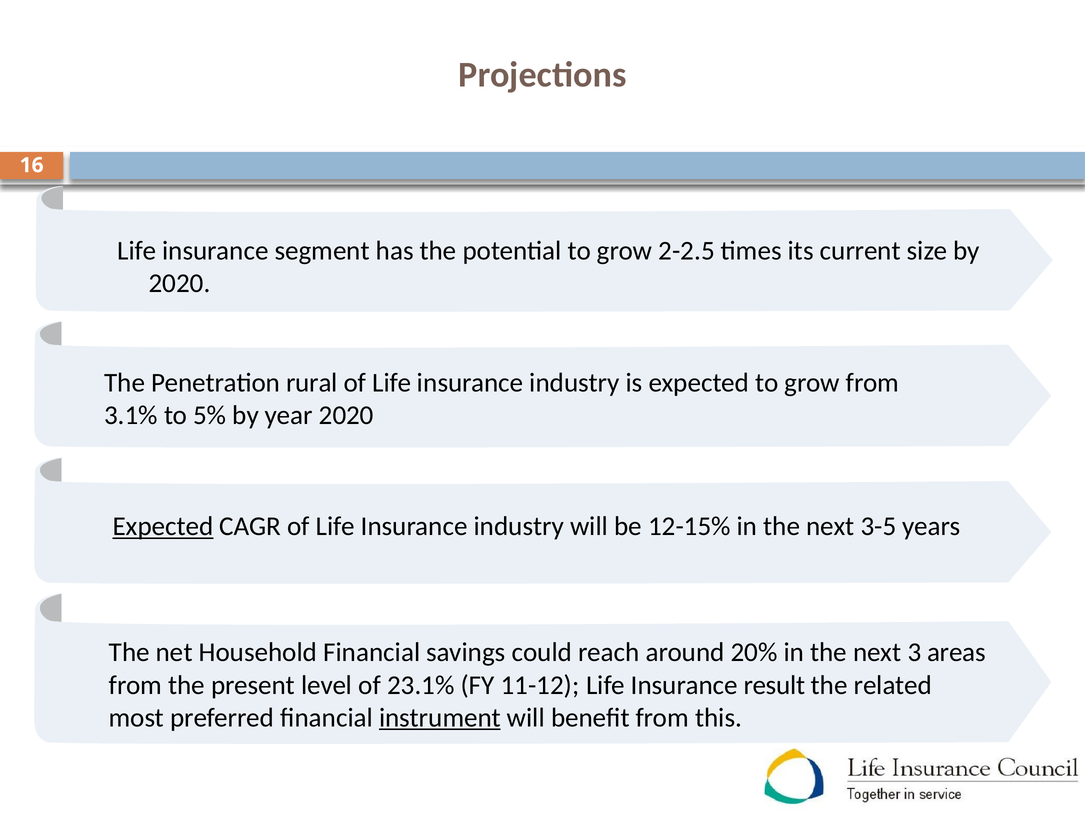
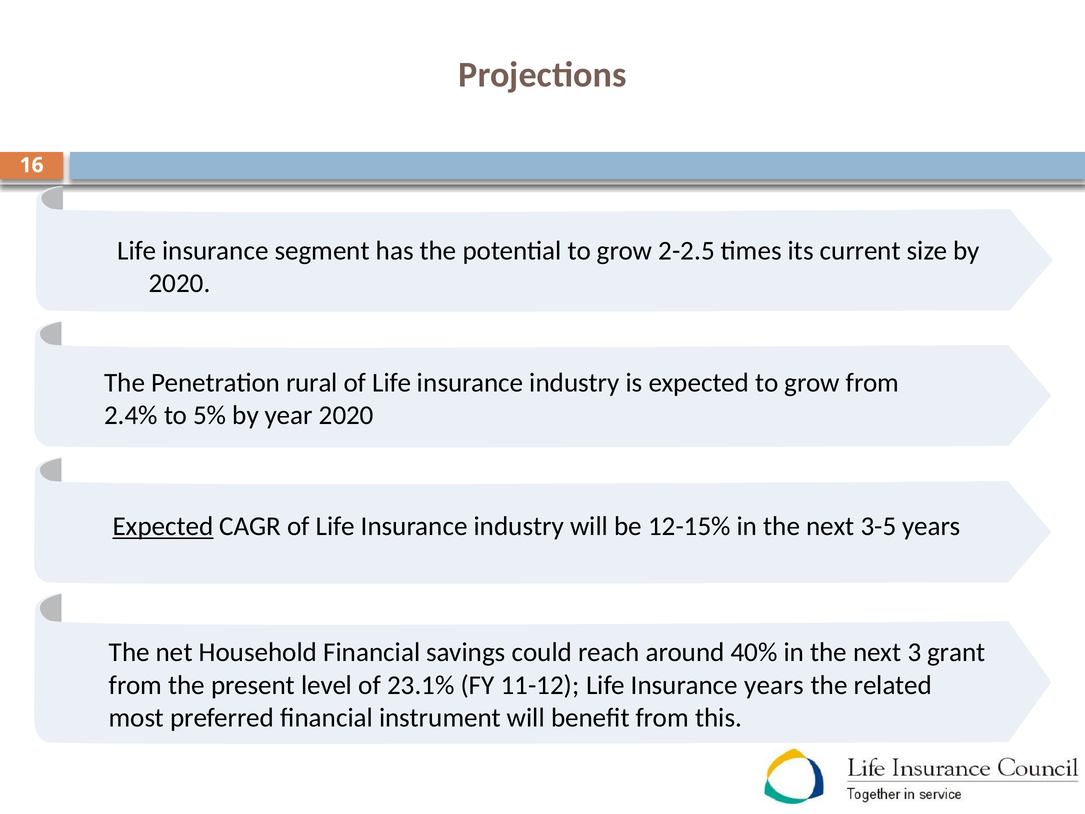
3.1%: 3.1% -> 2.4%
20%: 20% -> 40%
areas: areas -> grant
Insurance result: result -> years
instrument underline: present -> none
